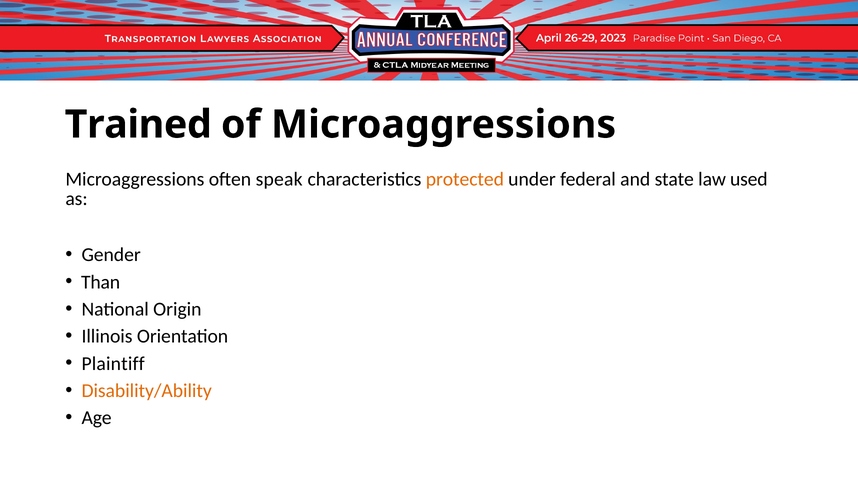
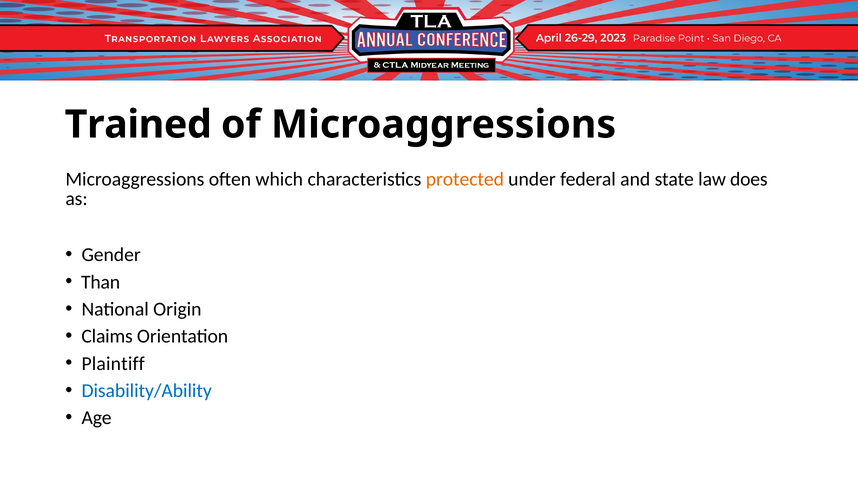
speak: speak -> which
used: used -> does
Illinois: Illinois -> Claims
Disability/Ability colour: orange -> blue
